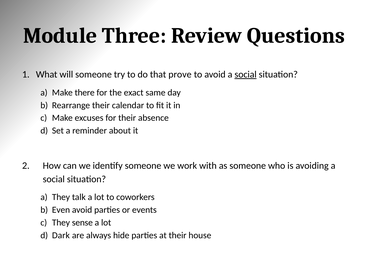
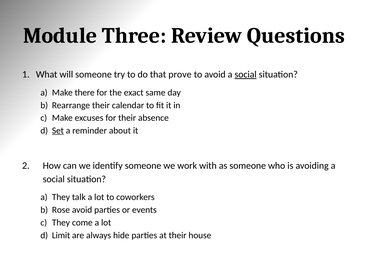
Set underline: none -> present
Even: Even -> Rose
sense: sense -> come
Dark: Dark -> Limit
